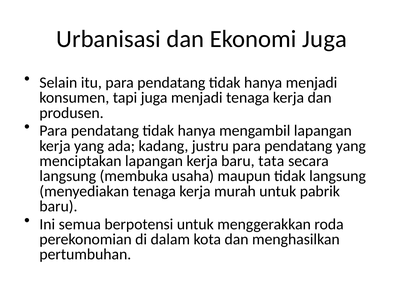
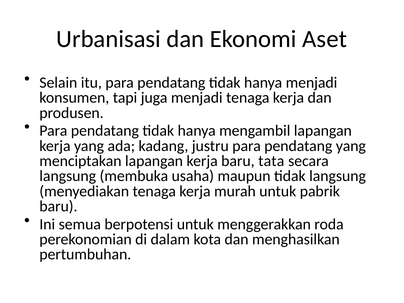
Ekonomi Juga: Juga -> Aset
